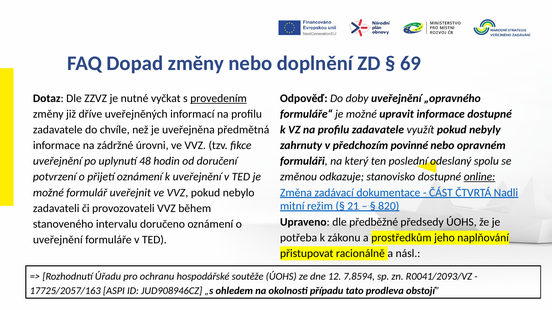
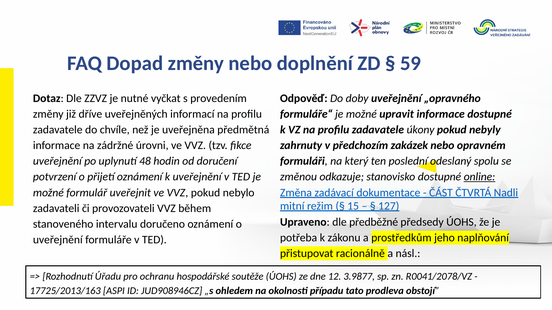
69: 69 -> 59
provedením underline: present -> none
využít: využít -> úkony
povinné: povinné -> zakázek
21: 21 -> 15
820: 820 -> 127
7.8594: 7.8594 -> 3.9877
R0041/2093/VZ: R0041/2093/VZ -> R0041/2078/VZ
17725/2057/163: 17725/2057/163 -> 17725/2013/163
